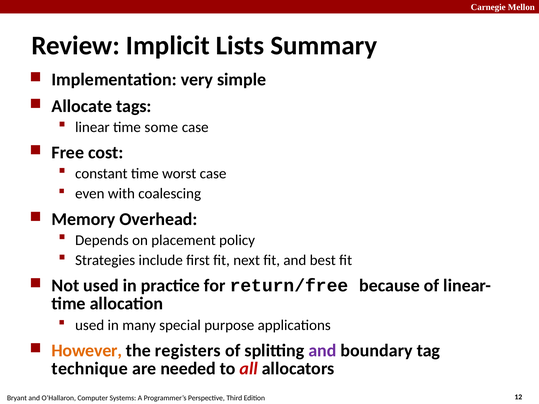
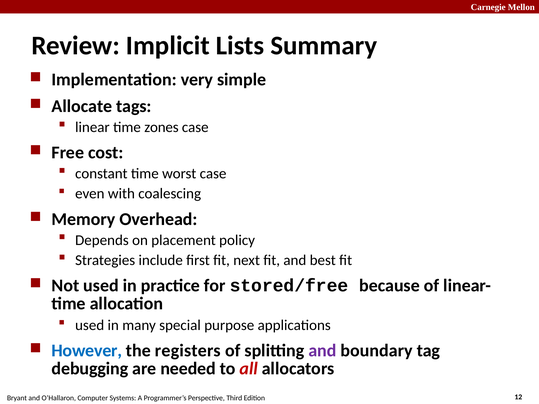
some: some -> zones
return/free: return/free -> stored/free
However colour: orange -> blue
technique: technique -> debugging
